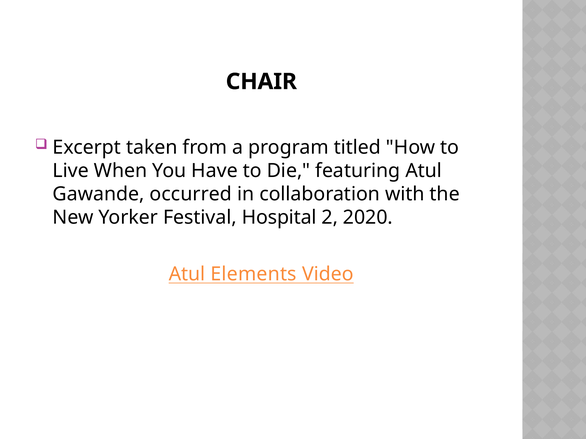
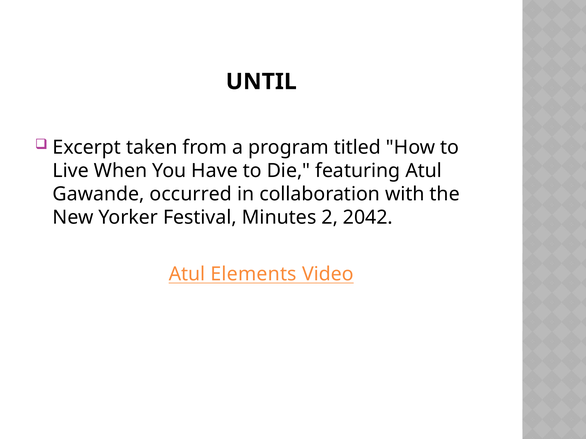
CHAIR: CHAIR -> UNTIL
Hospital: Hospital -> Minutes
2020: 2020 -> 2042
